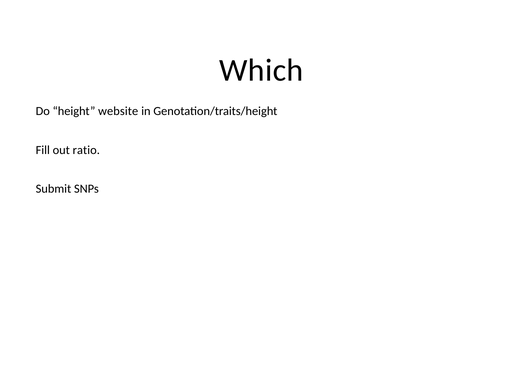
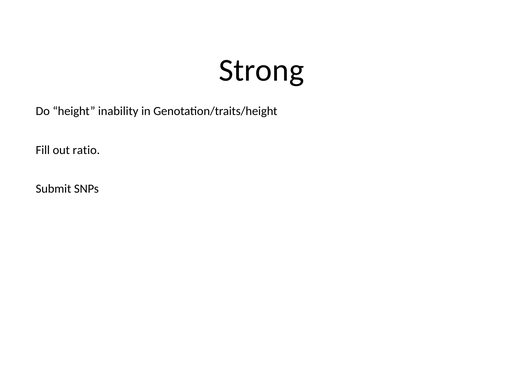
Which: Which -> Strong
website: website -> inability
